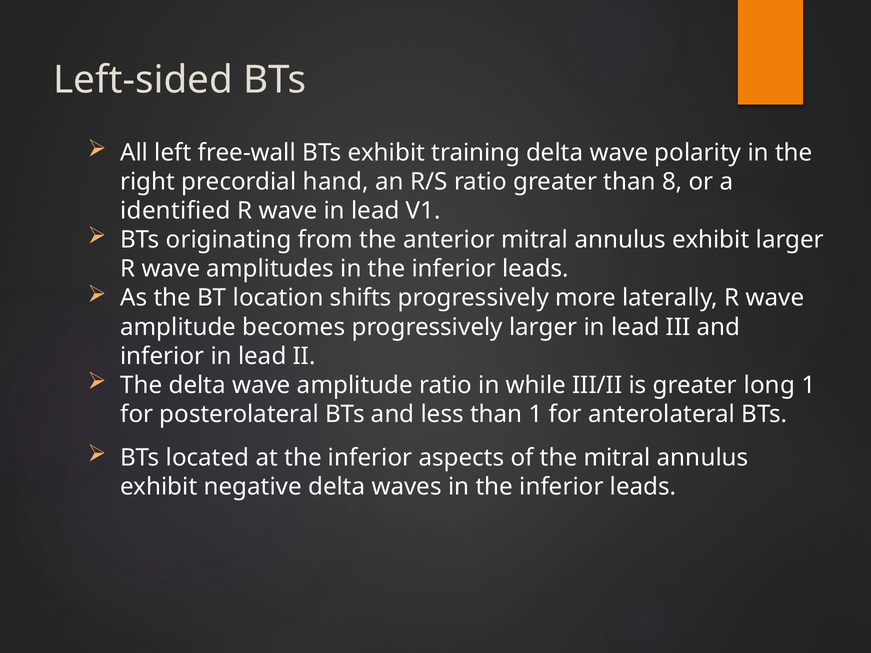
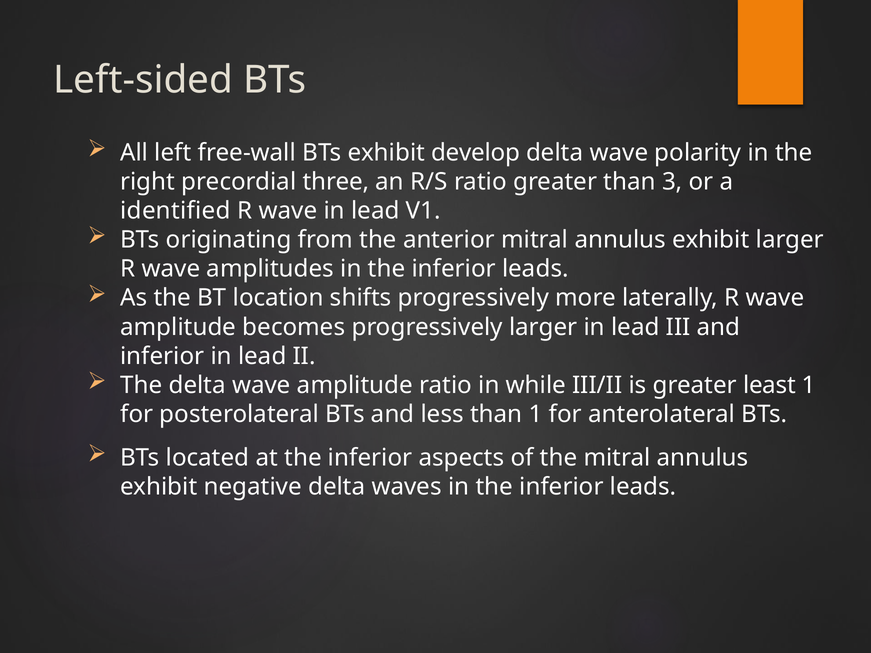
training: training -> develop
hand: hand -> three
8: 8 -> 3
long: long -> least
